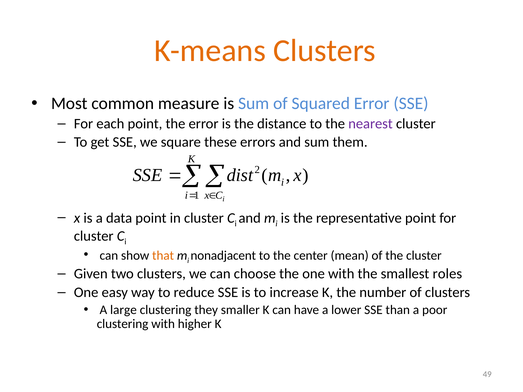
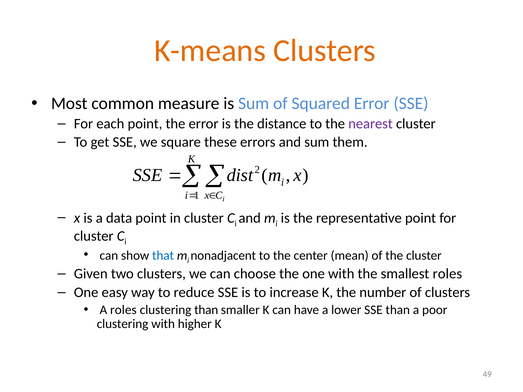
that colour: orange -> blue
A large: large -> roles
clustering they: they -> than
